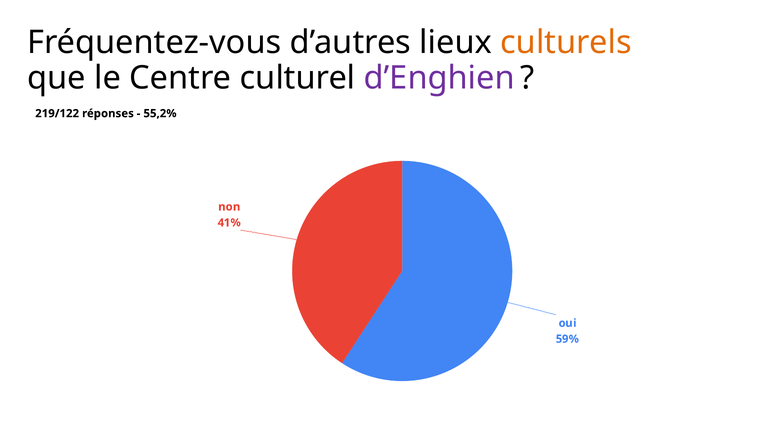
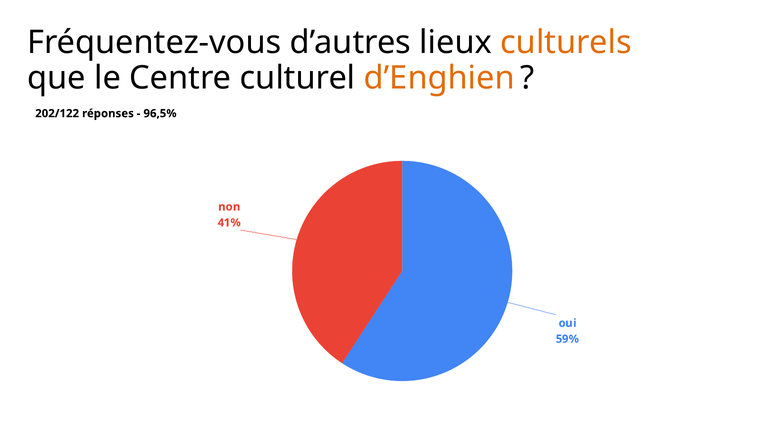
d’Enghien colour: purple -> orange
219/122: 219/122 -> 202/122
55,2%: 55,2% -> 96,5%
